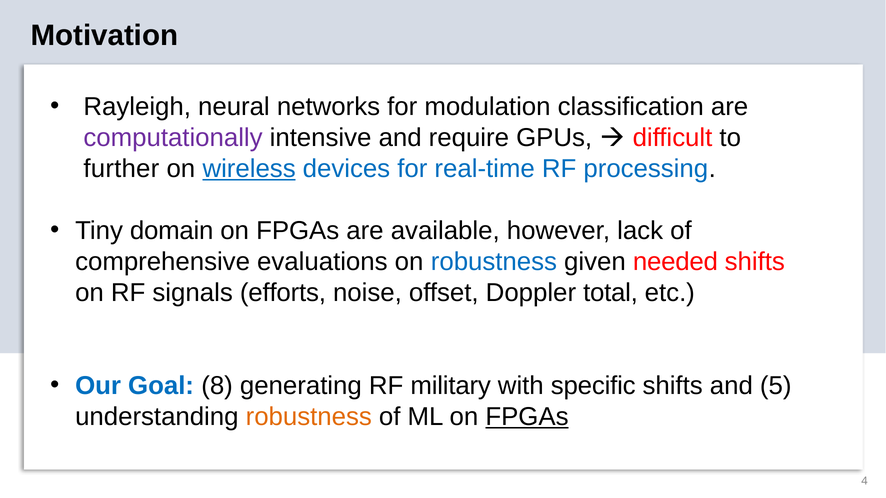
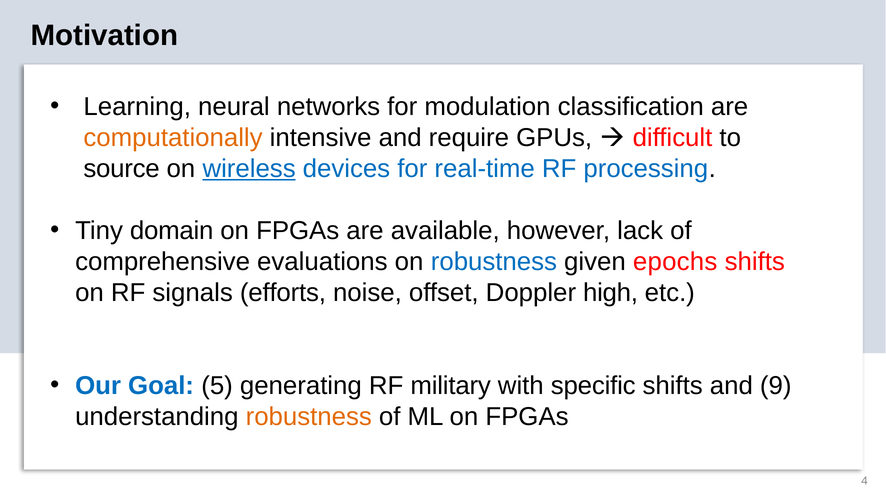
Rayleigh: Rayleigh -> Learning
computationally colour: purple -> orange
further: further -> source
needed: needed -> epochs
total: total -> high
8: 8 -> 5
5: 5 -> 9
FPGAs at (527, 417) underline: present -> none
